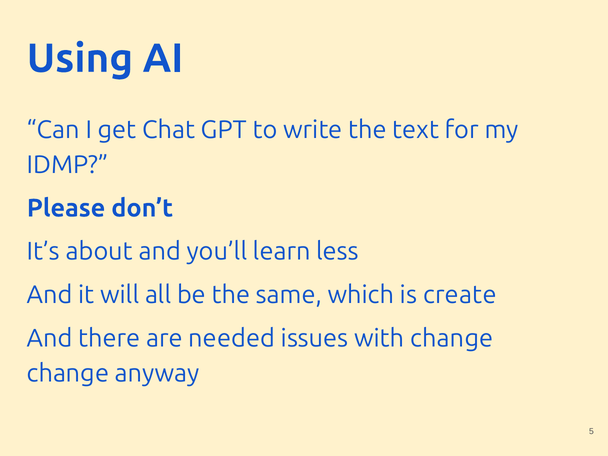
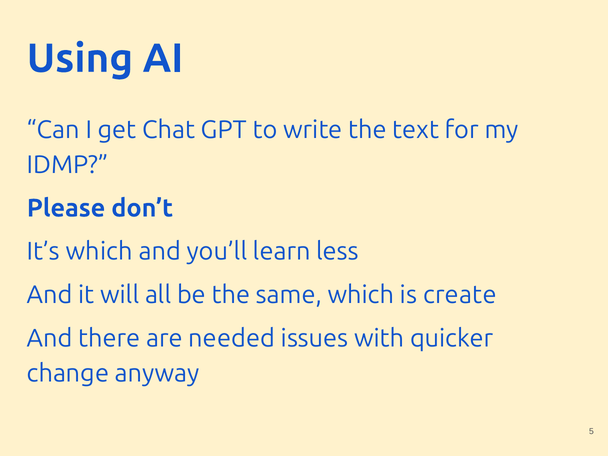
It’s about: about -> which
with change: change -> quicker
